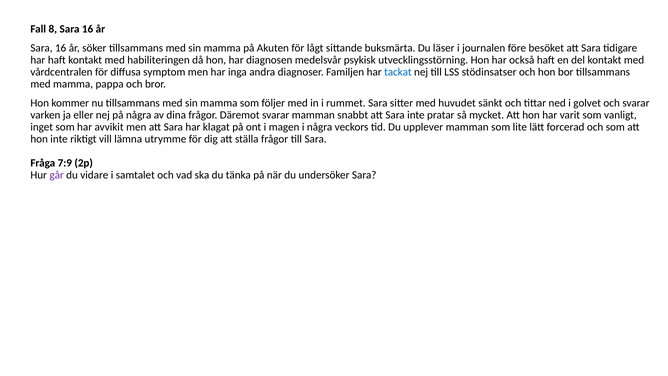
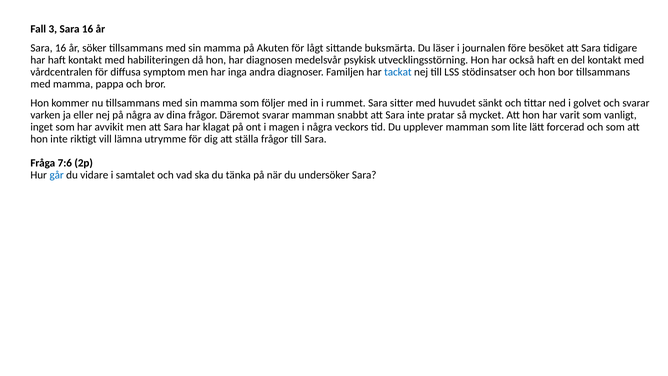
8: 8 -> 3
7:9: 7:9 -> 7:6
går colour: purple -> blue
